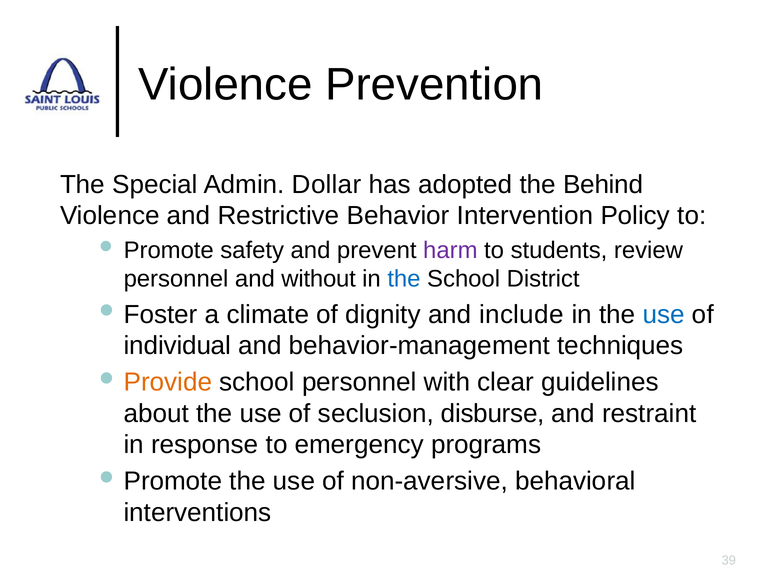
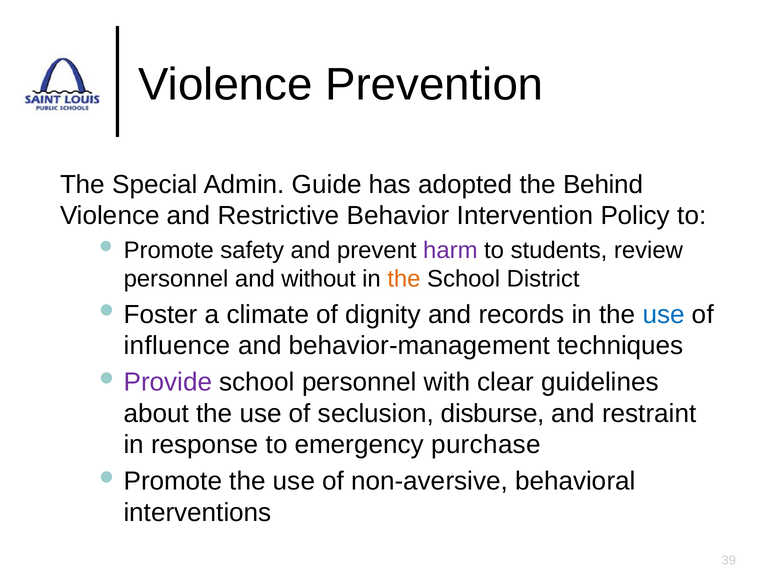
Dollar: Dollar -> Guide
the at (404, 279) colour: blue -> orange
include: include -> records
individual: individual -> influence
Provide colour: orange -> purple
programs: programs -> purchase
